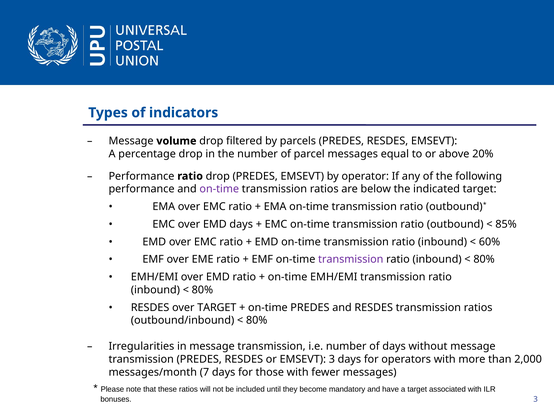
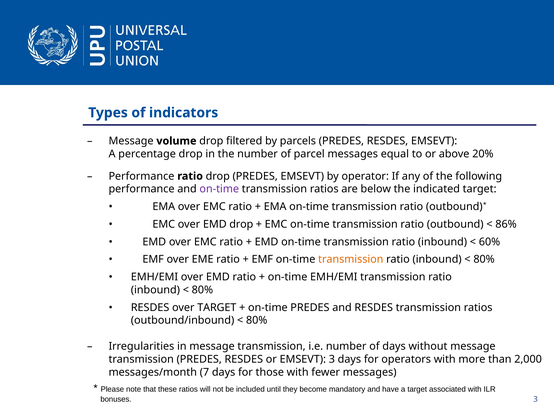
EMD days: days -> drop
85%: 85% -> 86%
transmission at (351, 259) colour: purple -> orange
